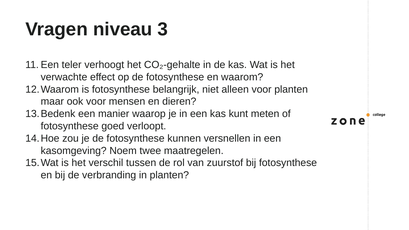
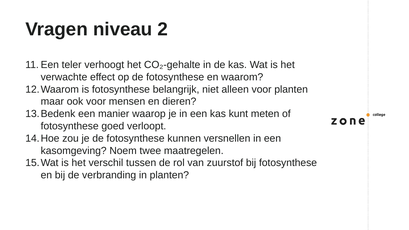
3: 3 -> 2
